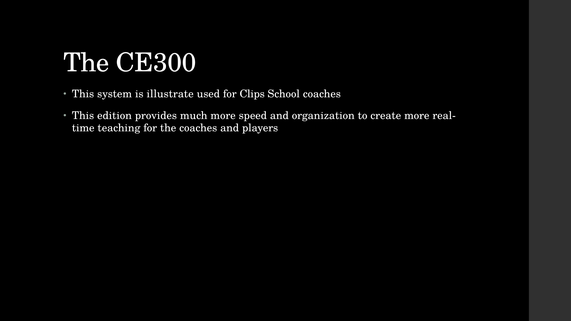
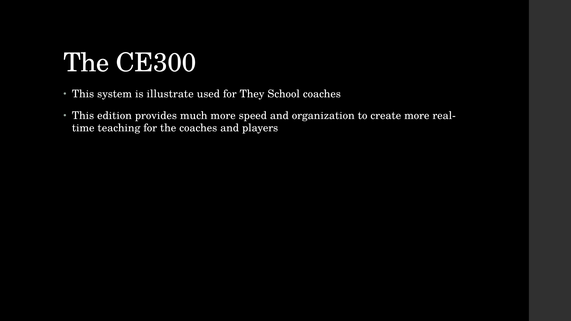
Clips: Clips -> They
